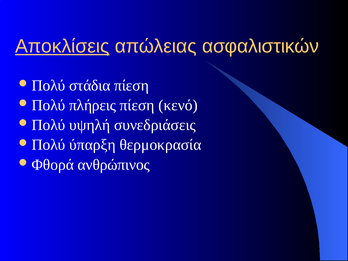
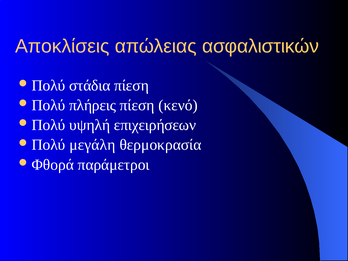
Αποκλίσεις underline: present -> none
συνεδριάσεις: συνεδριάσεις -> επιχειρήσεων
ύπαρξη: ύπαρξη -> μεγάλη
ανθρώπινος: ανθρώπινος -> παράμετροι
